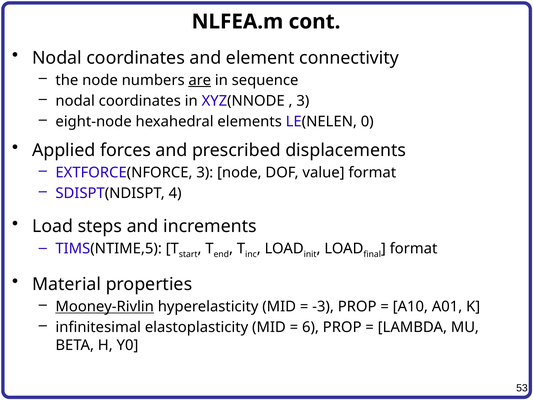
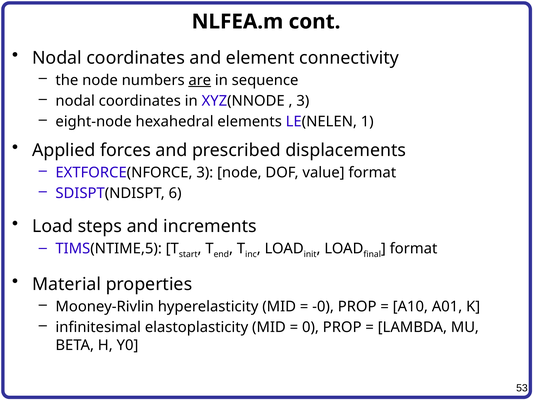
0: 0 -> 1
4: 4 -> 6
Mooney-Rivlin underline: present -> none
-3: -3 -> -0
6: 6 -> 0
